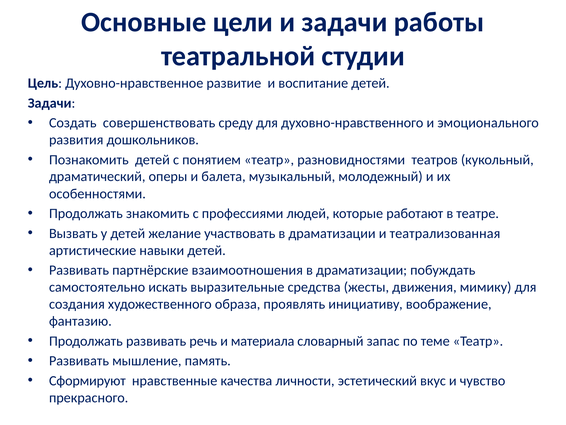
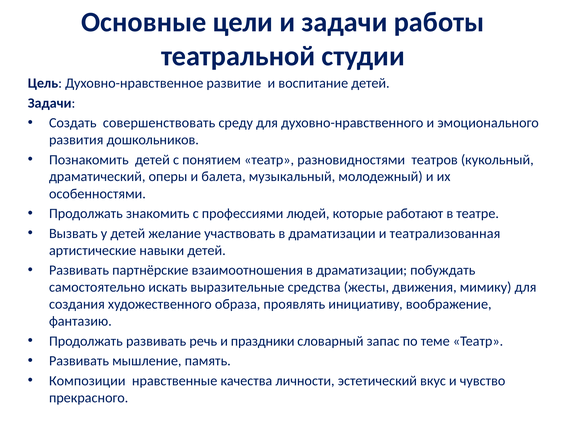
материала: материала -> праздники
Сформируют: Сформируют -> Композиции
